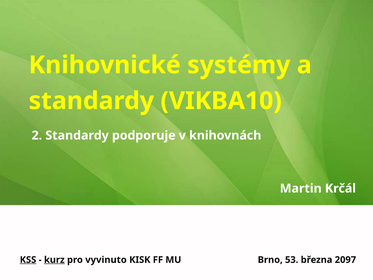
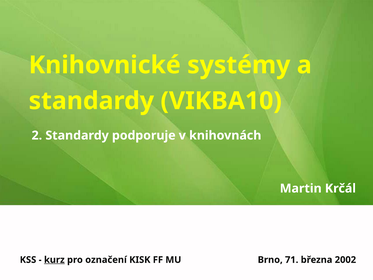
KSS underline: present -> none
vyvinuto: vyvinuto -> označení
53: 53 -> 71
2097: 2097 -> 2002
